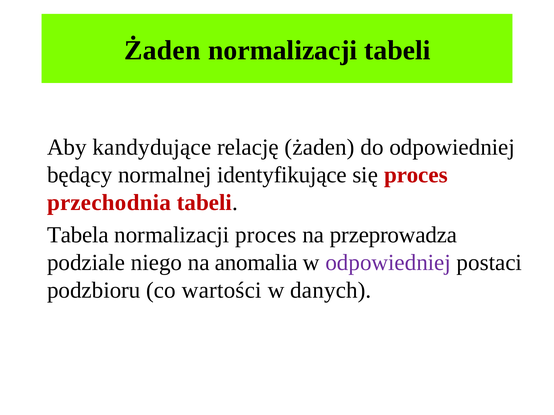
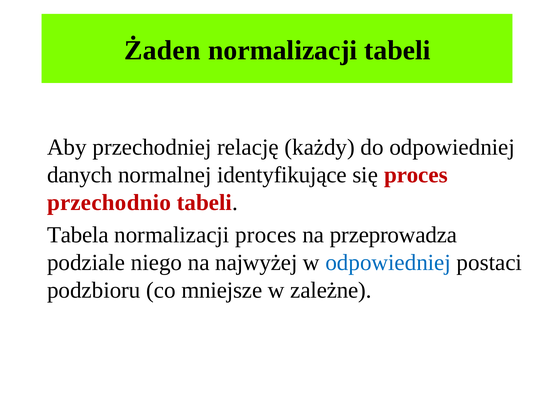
kandydujące: kandydujące -> przechodniej
relację żaden: żaden -> każdy
będący: będący -> danych
przechodnia: przechodnia -> przechodnio
anomalia: anomalia -> najwyżej
odpowiedniej at (388, 263) colour: purple -> blue
wartości: wartości -> mniejsze
danych: danych -> zależne
